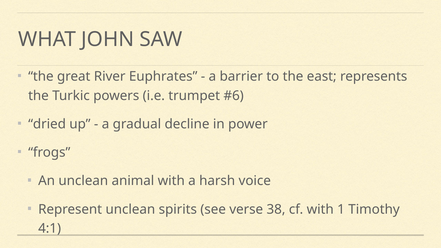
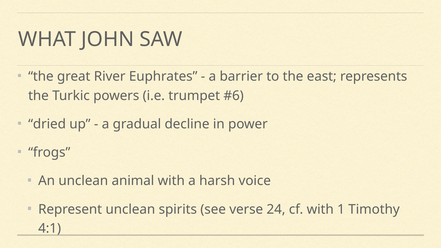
38: 38 -> 24
